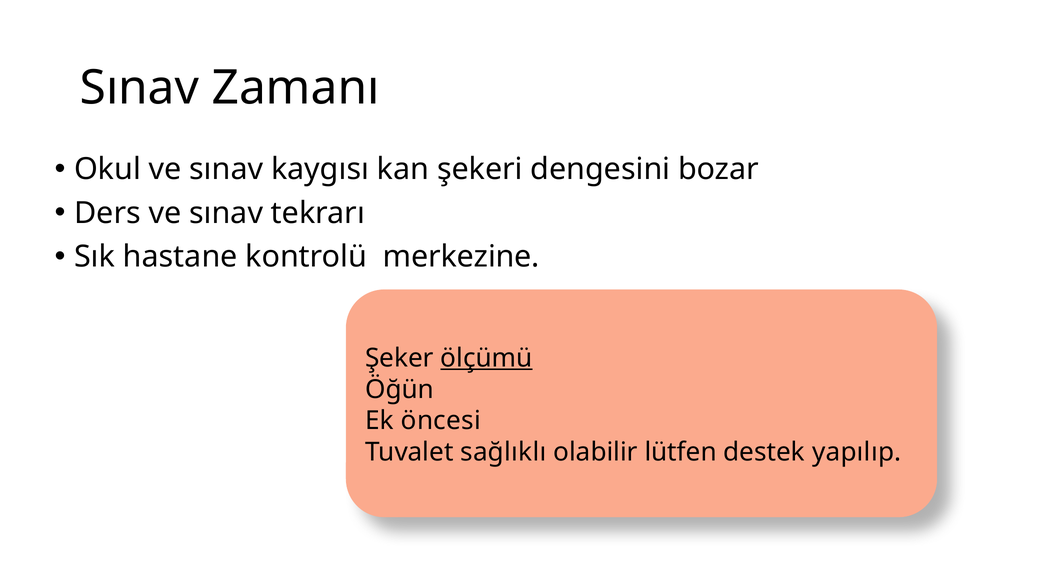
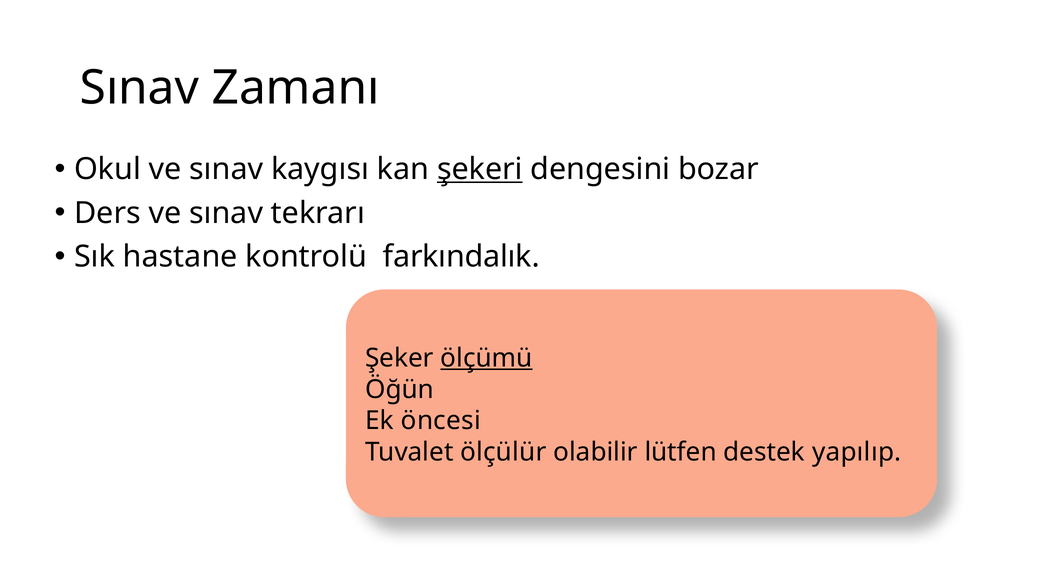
şekeri underline: none -> present
merkezine: merkezine -> farkındalık
sağlıklı: sağlıklı -> ölçülür
